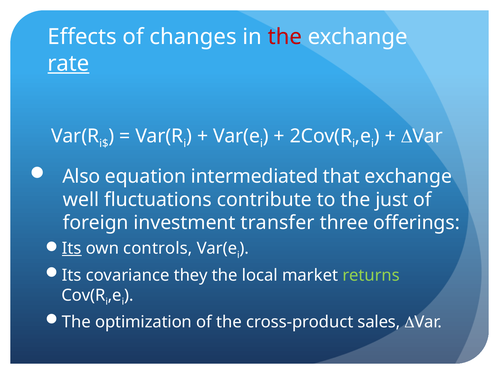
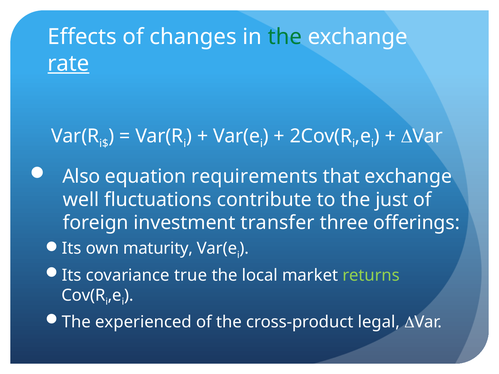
the at (285, 37) colour: red -> green
intermediated: intermediated -> requirements
Its at (72, 249) underline: present -> none
controls: controls -> maturity
they: they -> true
optimization: optimization -> experienced
sales: sales -> legal
